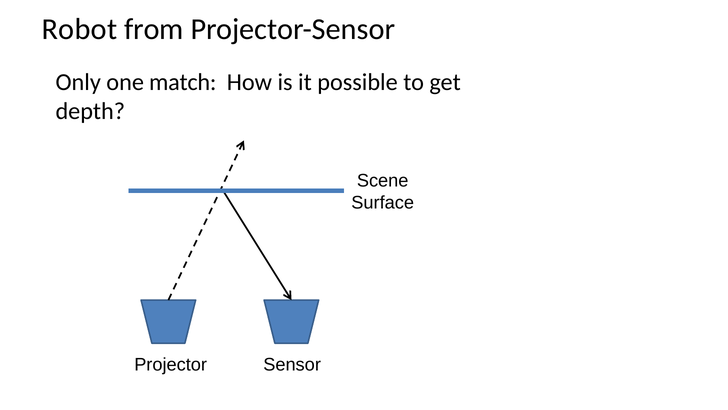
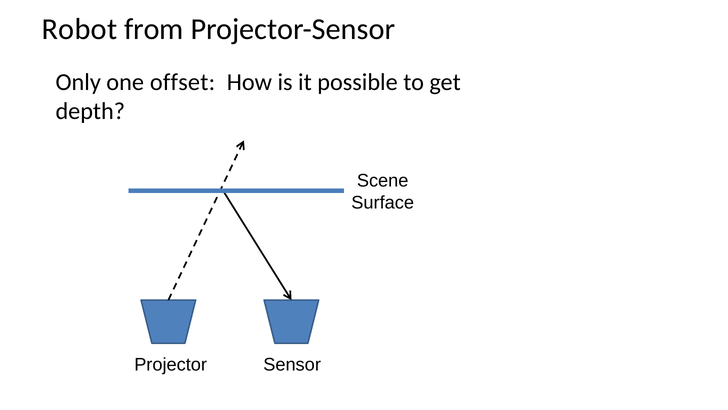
match: match -> offset
